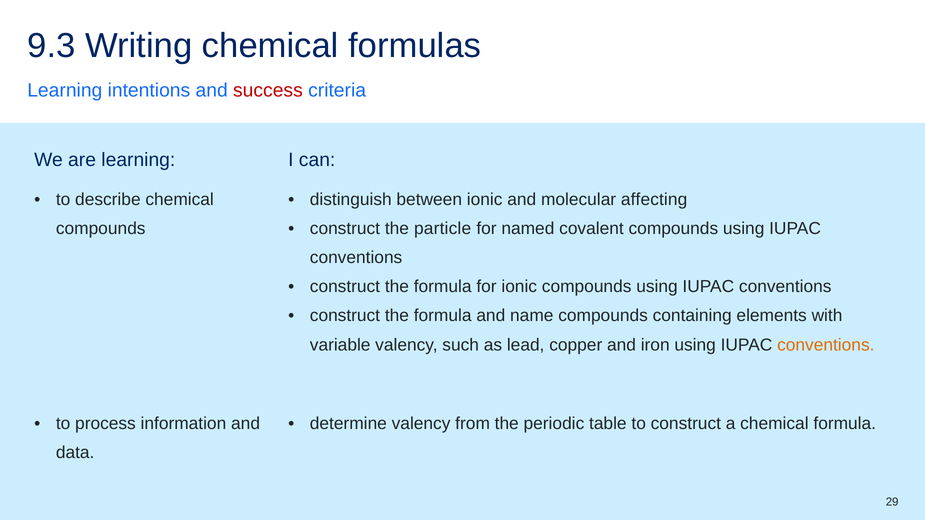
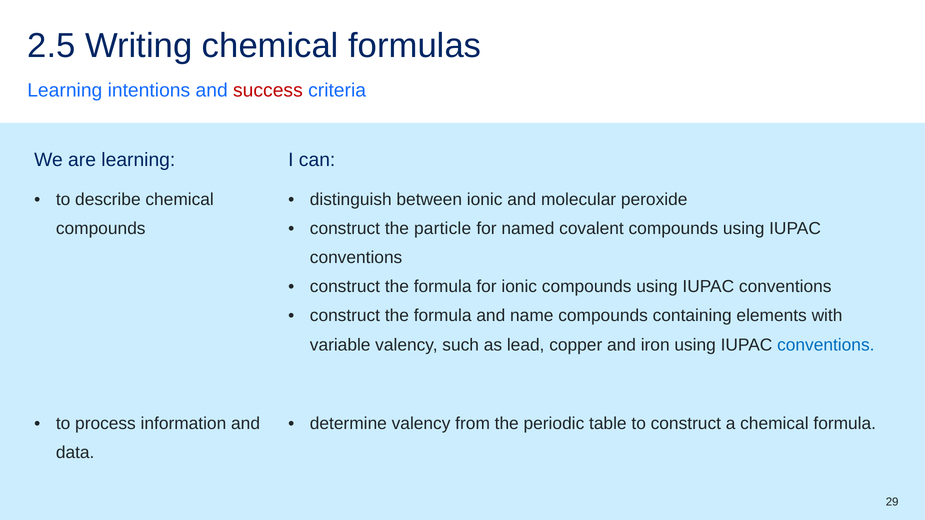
9.3: 9.3 -> 2.5
affecting: affecting -> peroxide
conventions at (826, 345) colour: orange -> blue
